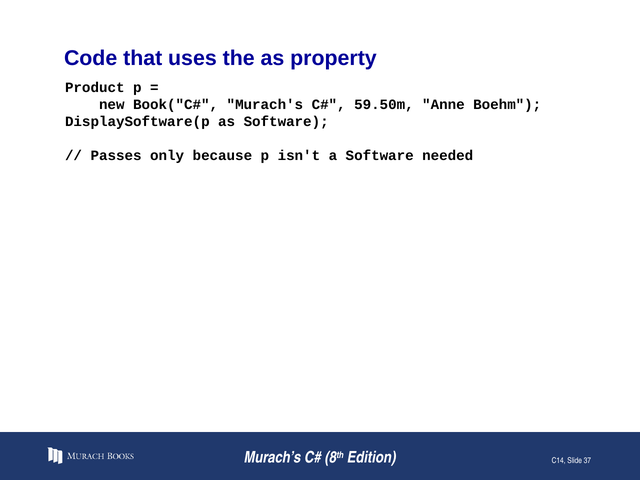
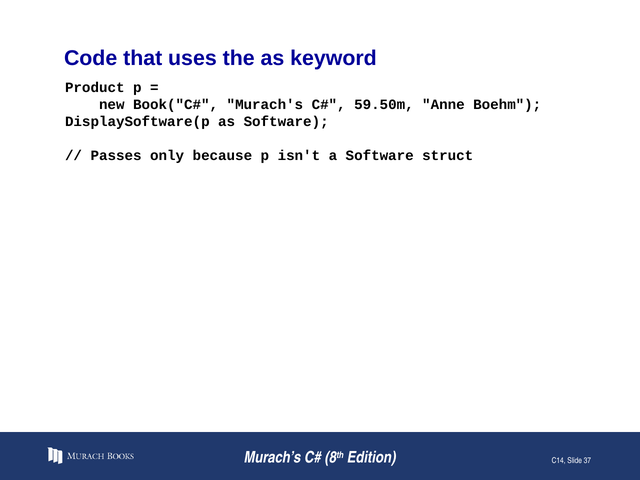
property: property -> keyword
needed: needed -> struct
